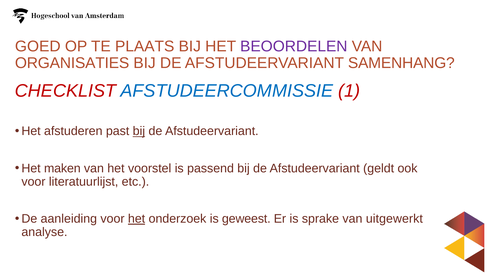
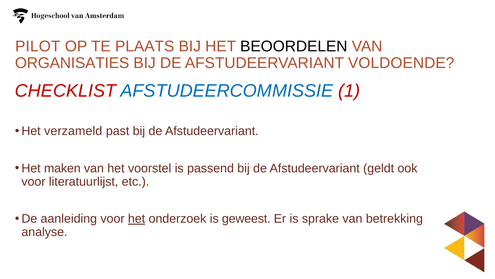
GOED: GOED -> PILOT
BEOORDELEN colour: purple -> black
SAMENHANG: SAMENHANG -> VOLDOENDE
afstuderen: afstuderen -> verzameld
bij at (139, 131) underline: present -> none
uitgewerkt: uitgewerkt -> betrekking
